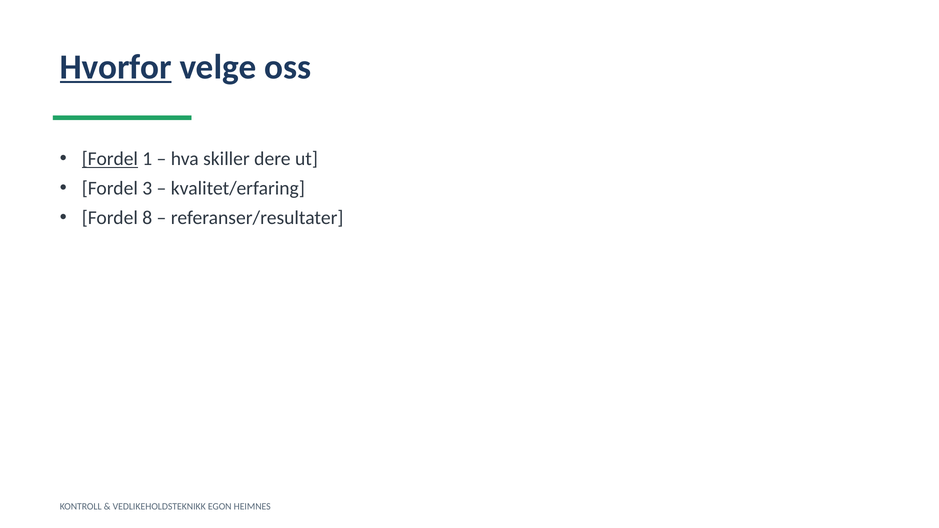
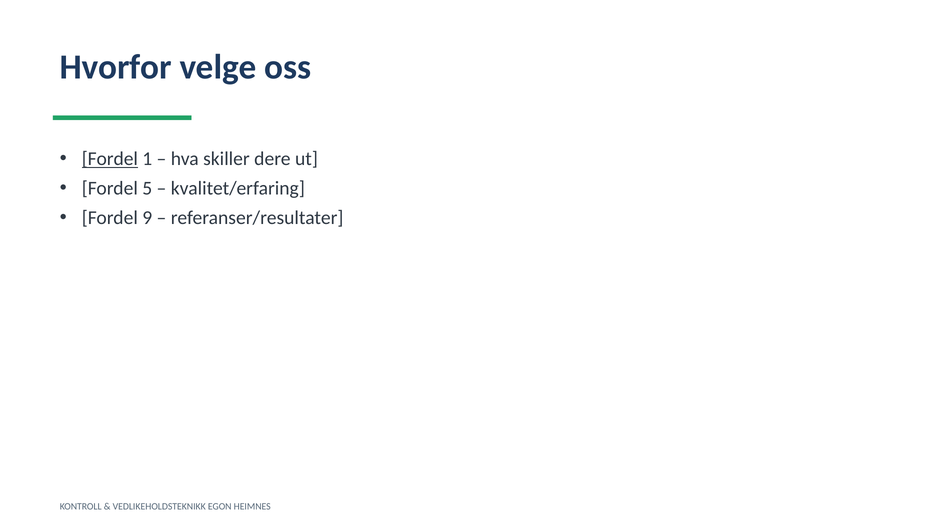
Hvorfor underline: present -> none
3: 3 -> 5
8: 8 -> 9
